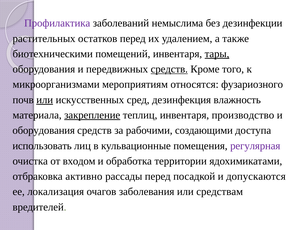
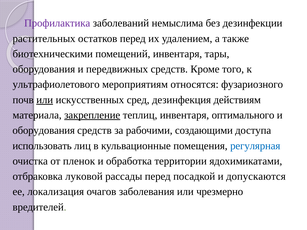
тары underline: present -> none
средств at (169, 69) underline: present -> none
микроорганизмами: микроорганизмами -> ультрафиолетового
влажность: влажность -> действиям
производство: производство -> оптимального
регулярная colour: purple -> blue
входом: входом -> пленок
активно: активно -> луковой
средствам: средствам -> чрезмерно
